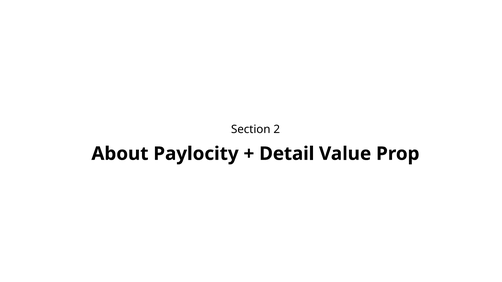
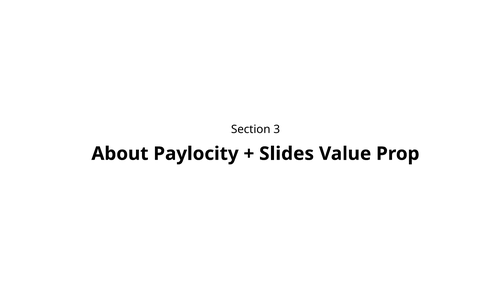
2: 2 -> 3
Detail: Detail -> Slides
